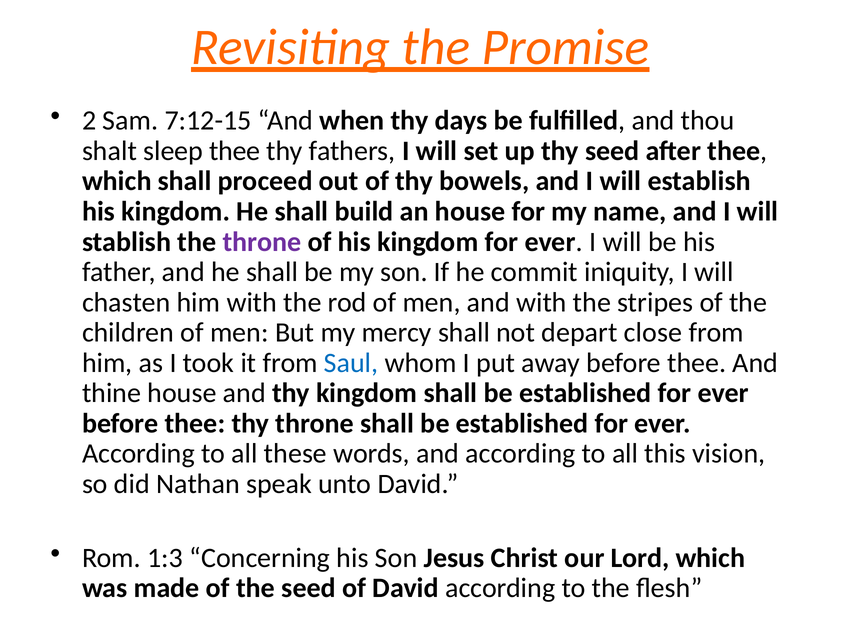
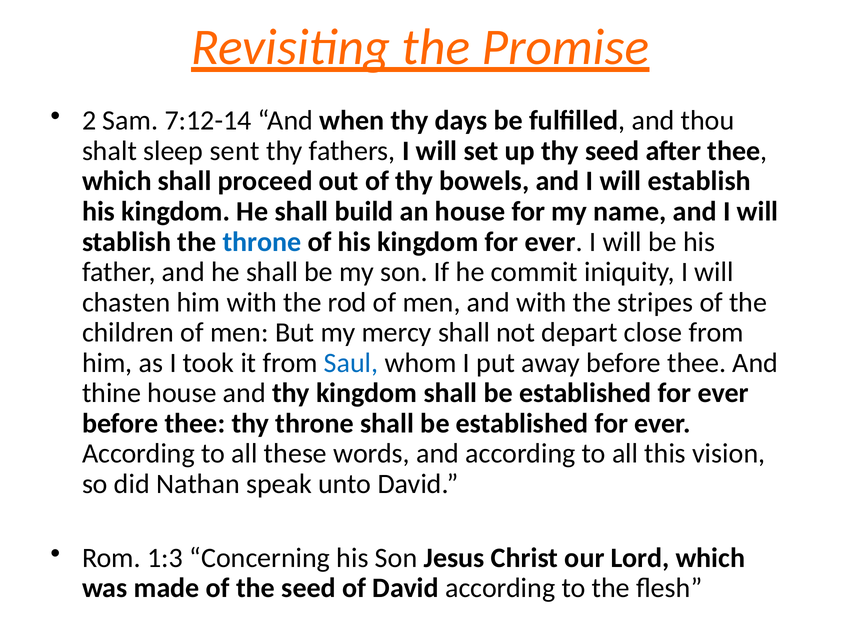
7:12-15: 7:12-15 -> 7:12-14
sleep thee: thee -> sent
throne at (262, 242) colour: purple -> blue
